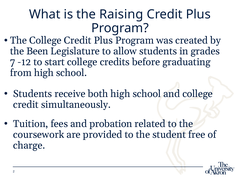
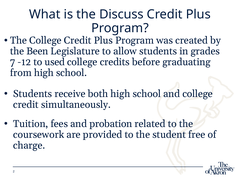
Raising: Raising -> Discuss
start: start -> used
